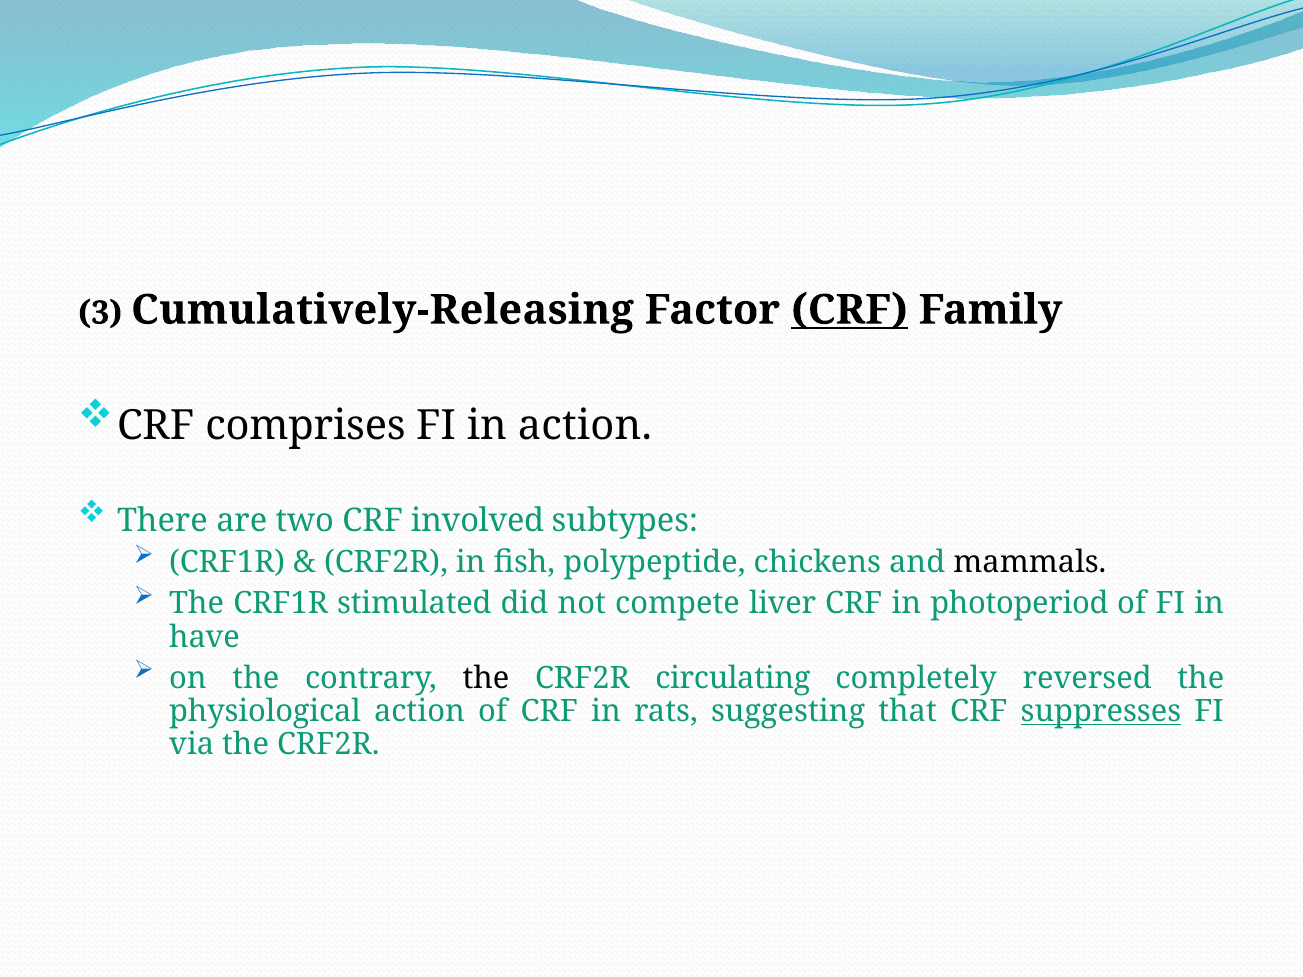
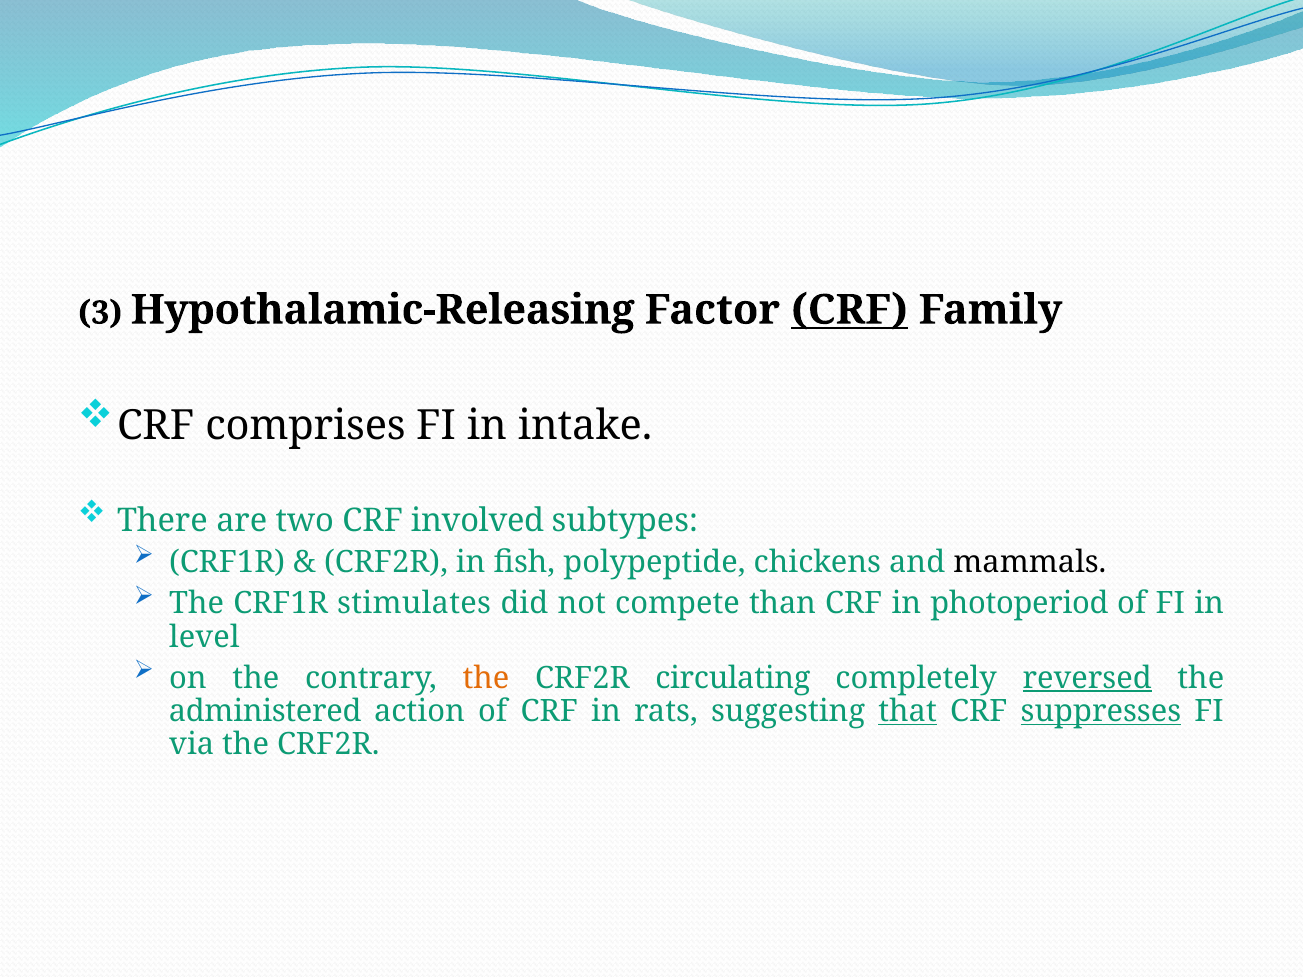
Cumulatively-Releasing: Cumulatively-Releasing -> Hypothalamic-Releasing
in action: action -> intake
stimulated: stimulated -> stimulates
liver: liver -> than
have: have -> level
the at (486, 678) colour: black -> orange
reversed underline: none -> present
physiological: physiological -> administered
that underline: none -> present
